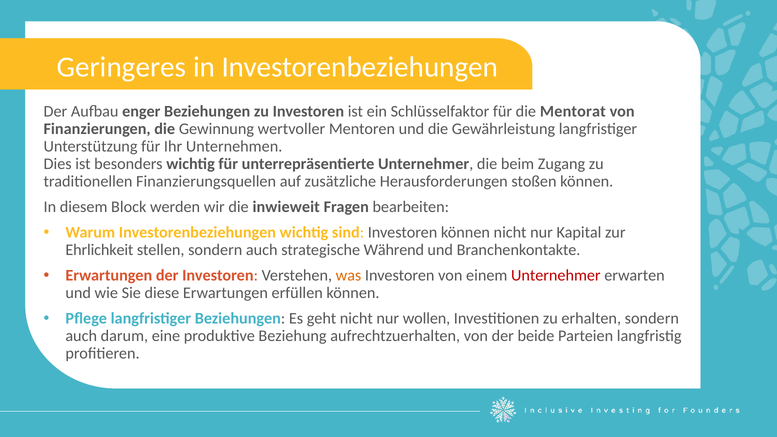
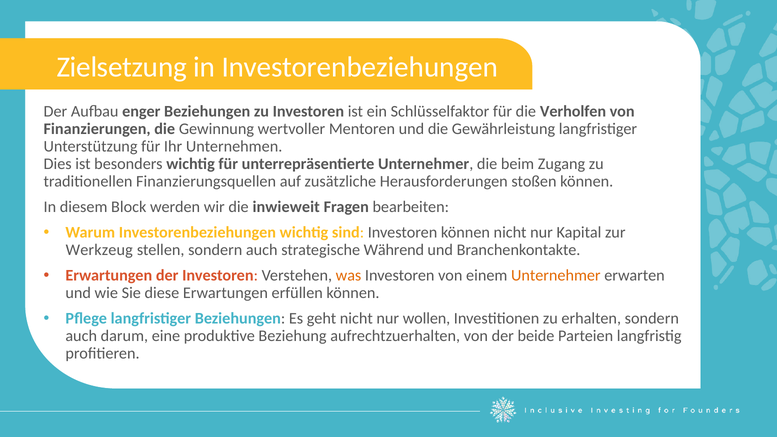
Geringeres: Geringeres -> Zielsetzung
Mentorat: Mentorat -> Verholfen
Ehrlichkeit: Ehrlichkeit -> Werkzeug
Unternehmer at (556, 275) colour: red -> orange
